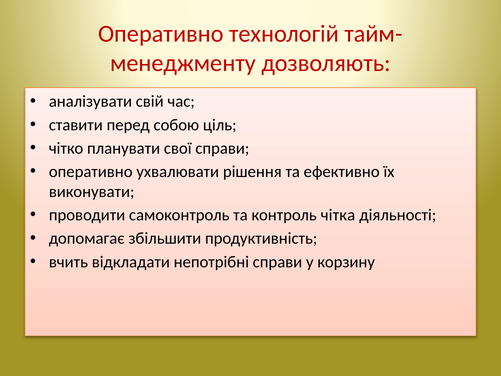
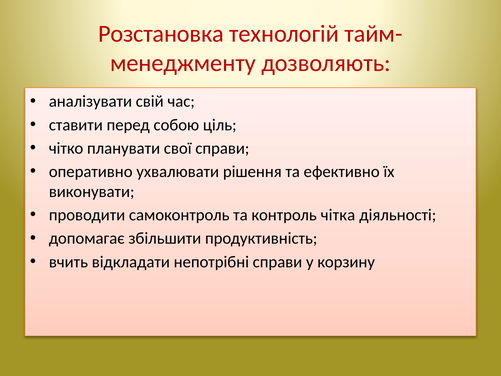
Оперативно at (161, 34): Оперативно -> Розстановка
